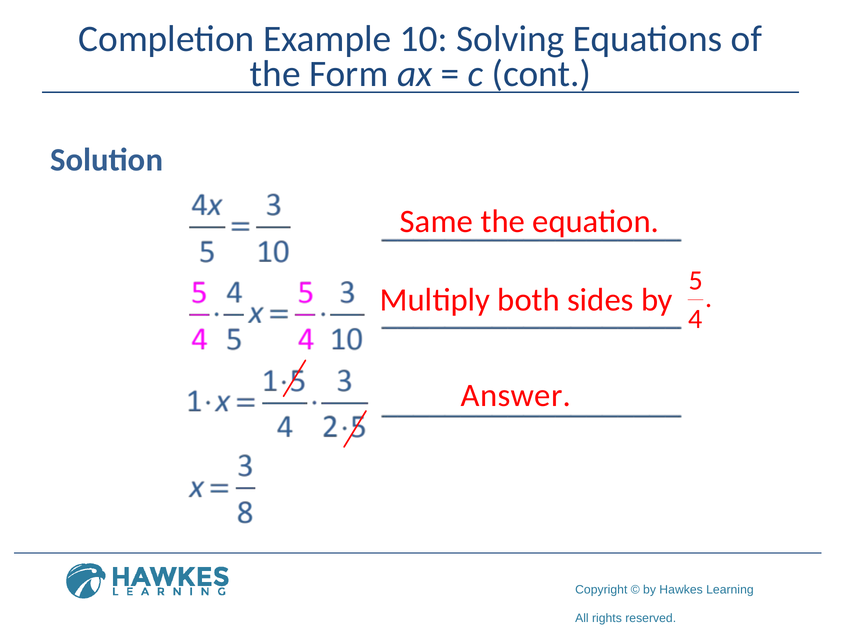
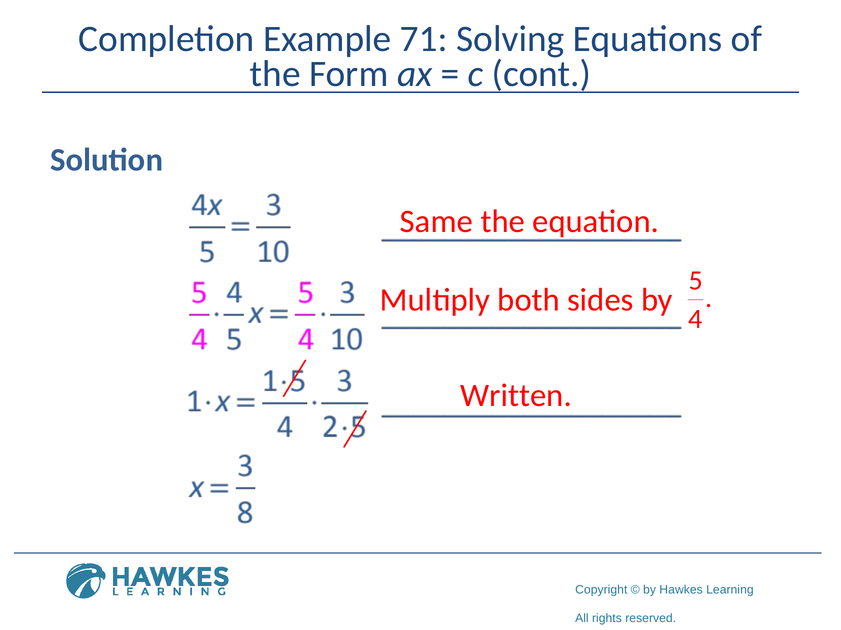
10: 10 -> 71
Answer: Answer -> Written
